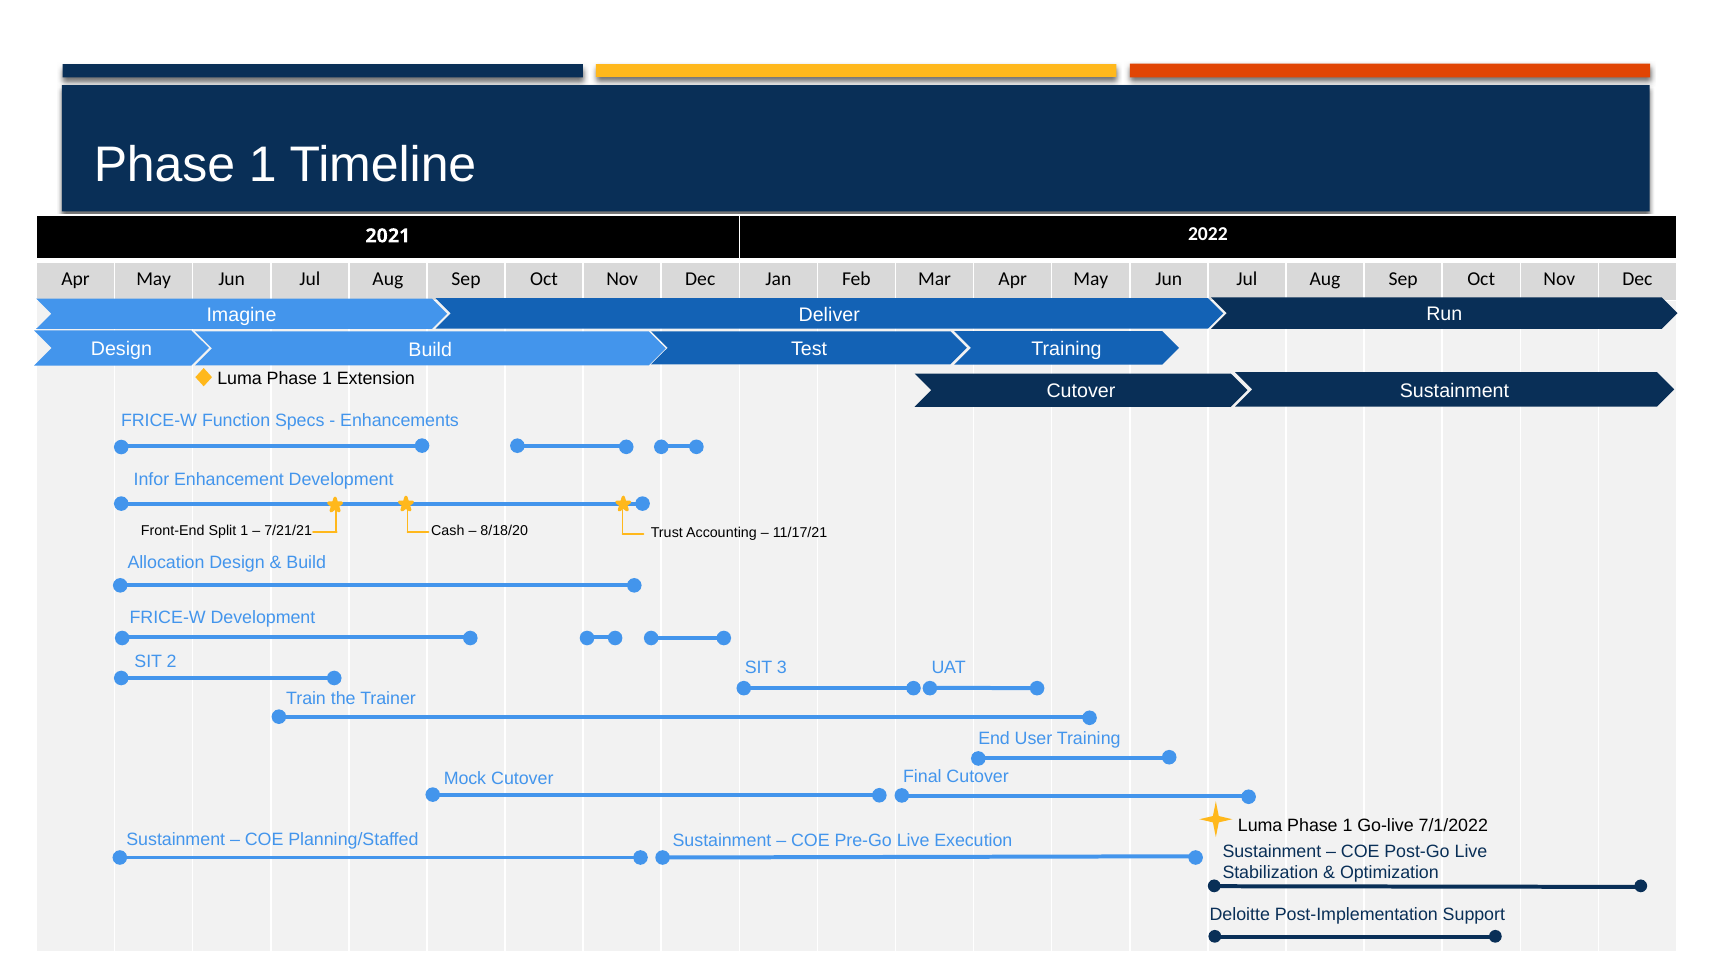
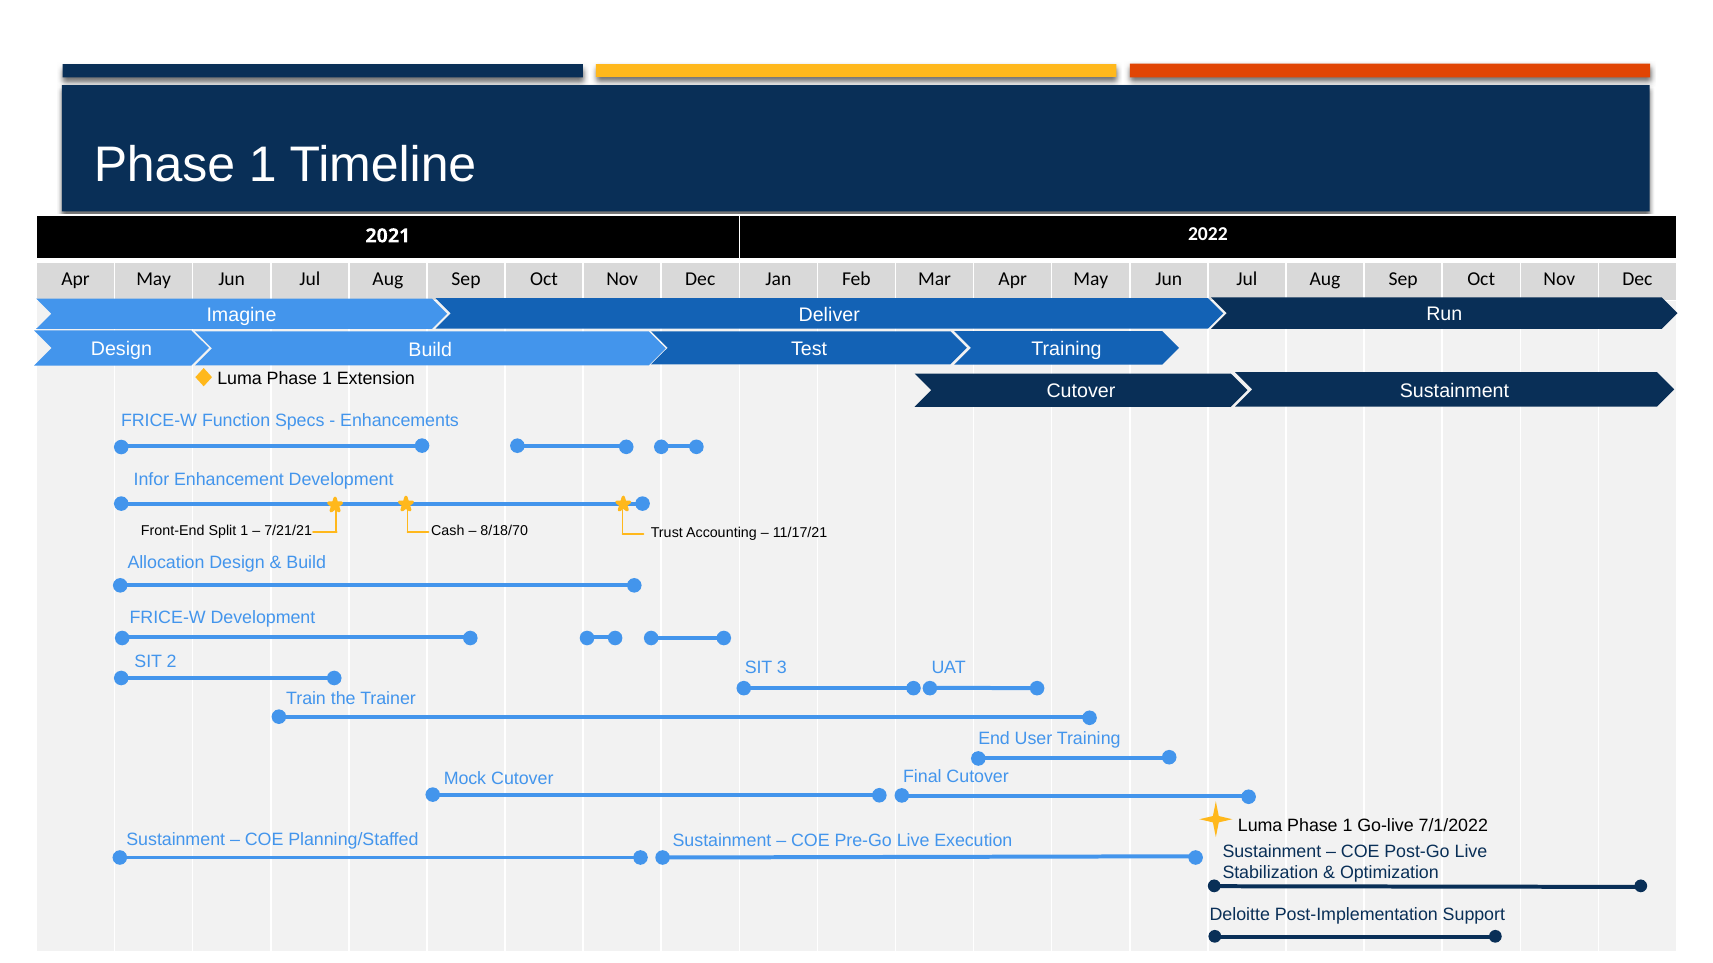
8/18/20: 8/18/20 -> 8/18/70
